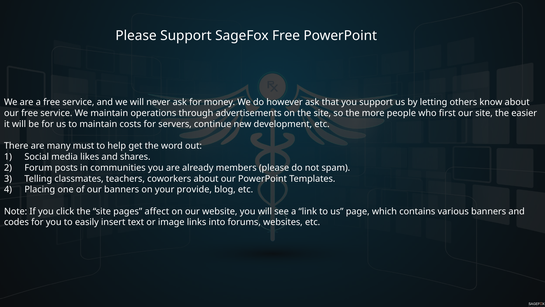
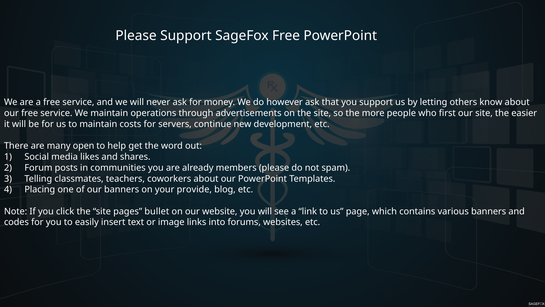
must: must -> open
affect: affect -> bullet
